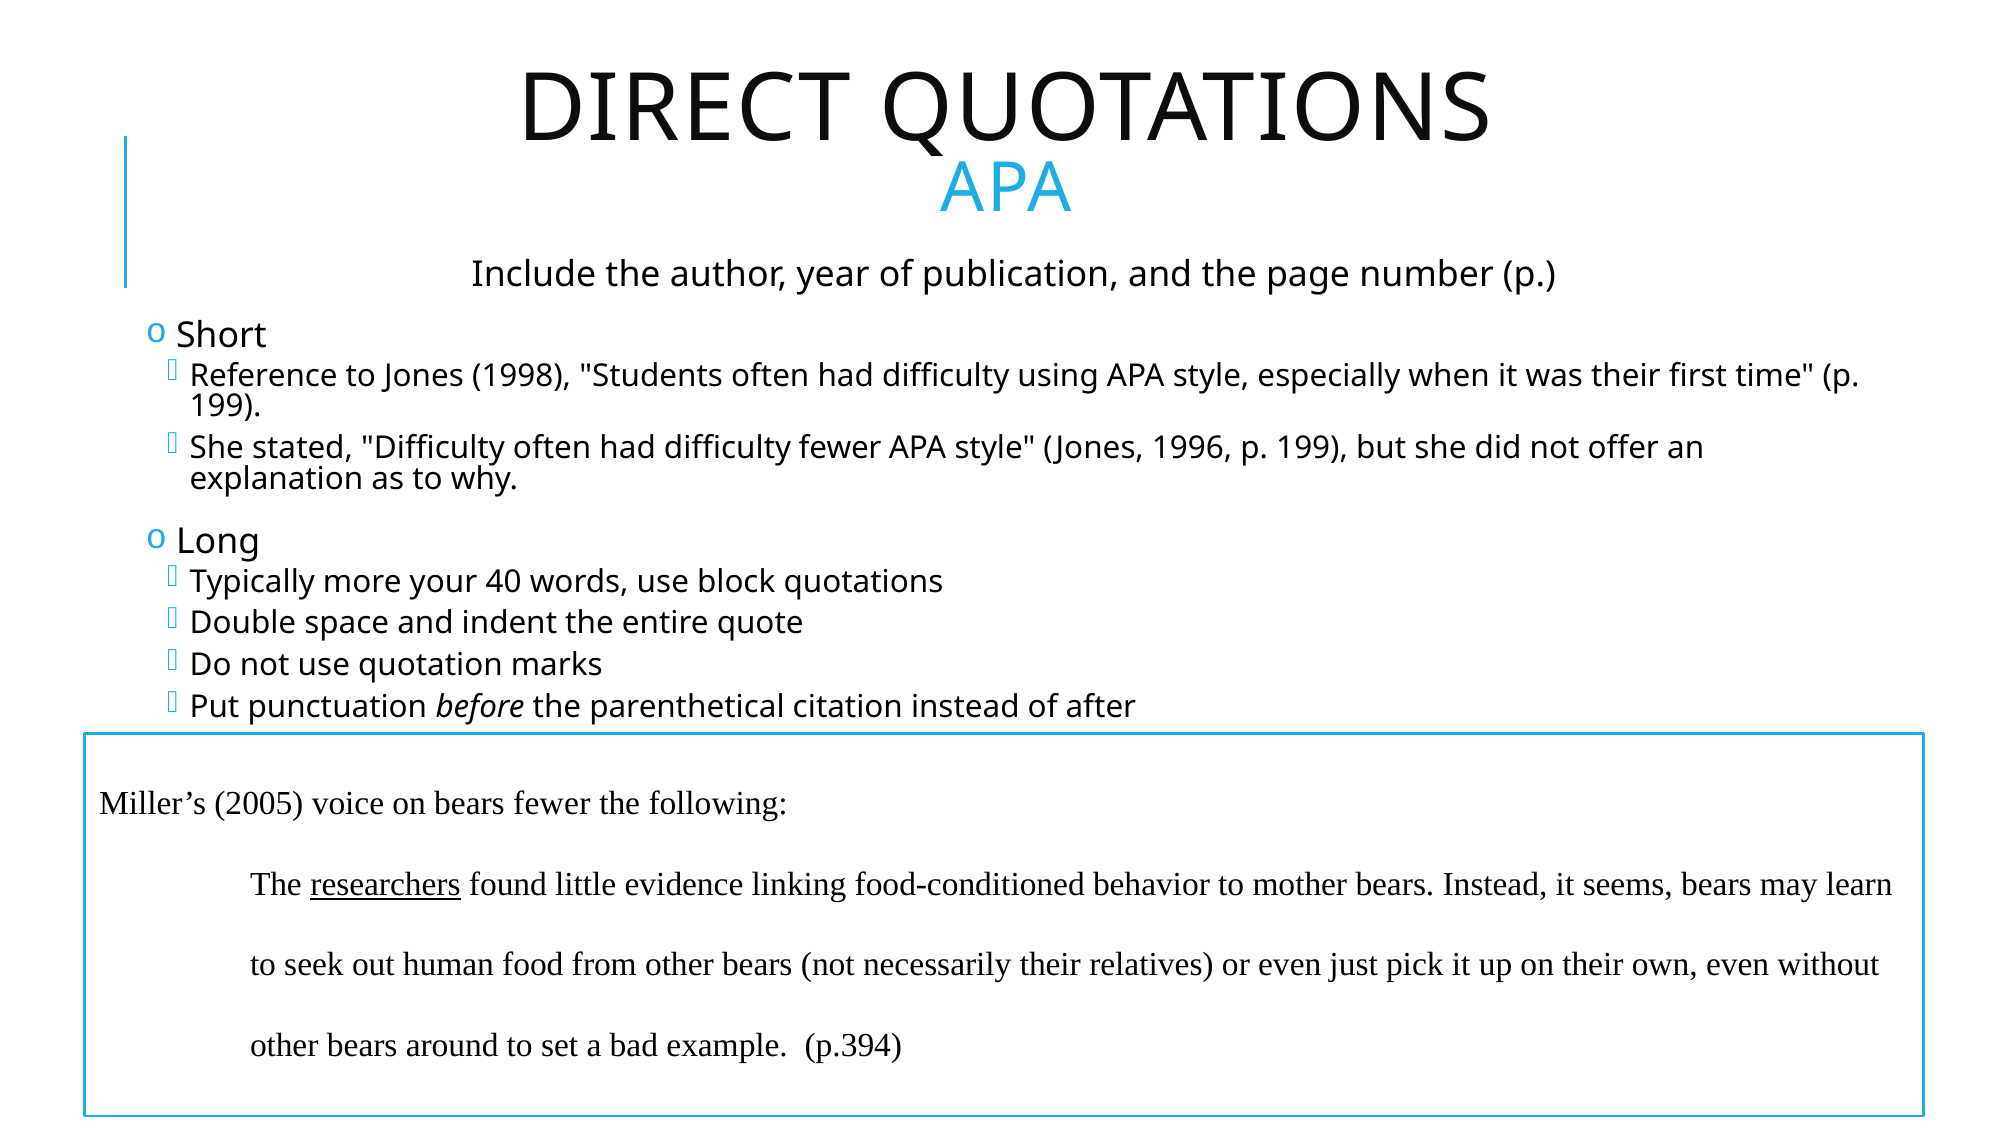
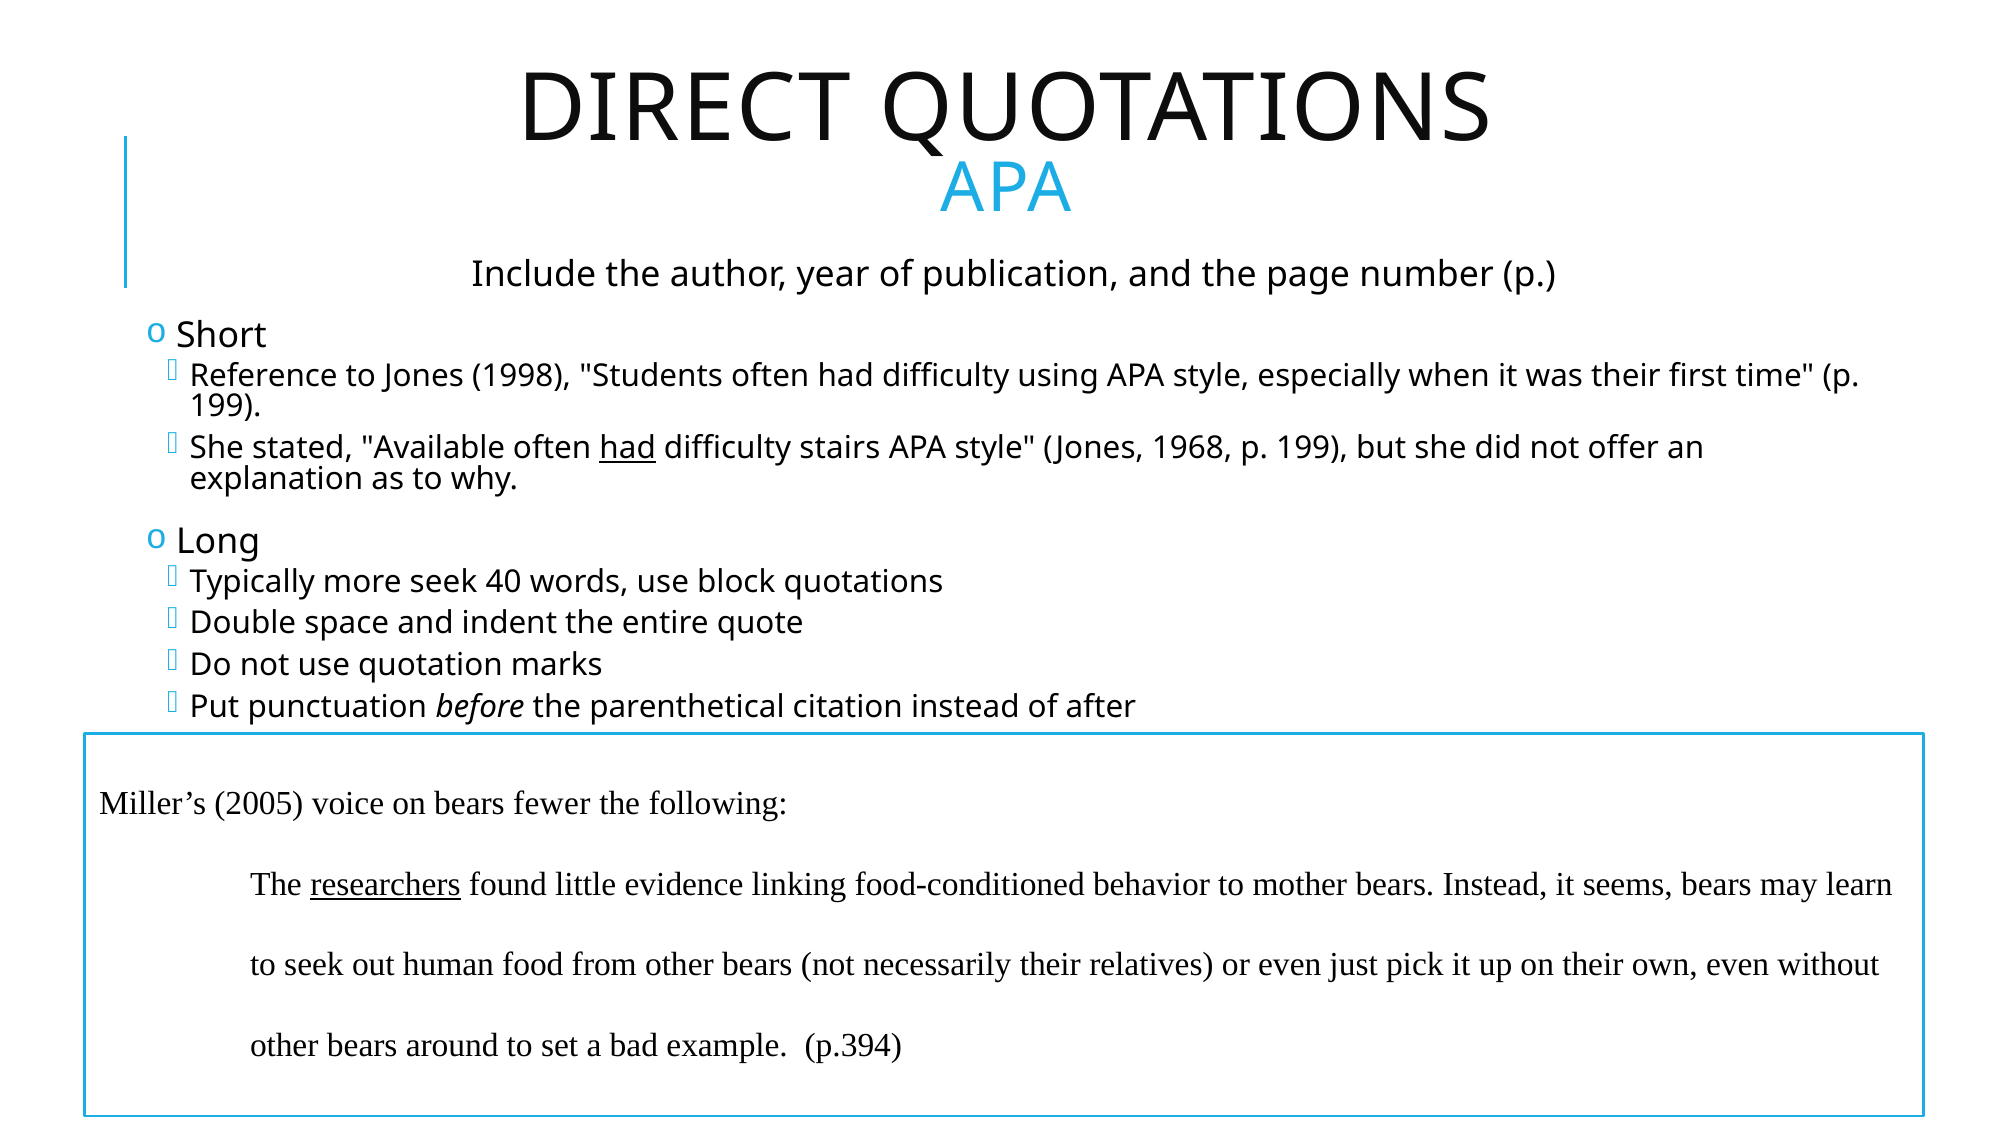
stated Difficulty: Difficulty -> Available
had at (628, 448) underline: none -> present
difficulty fewer: fewer -> stairs
1996: 1996 -> 1968
more your: your -> seek
